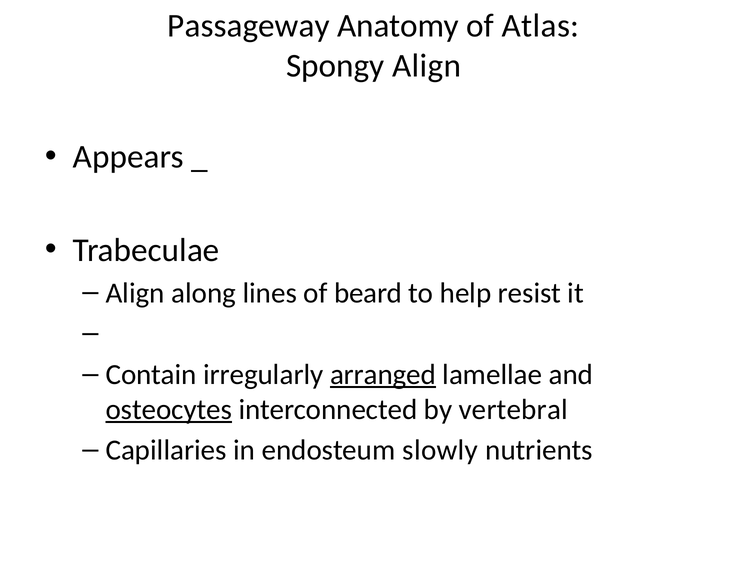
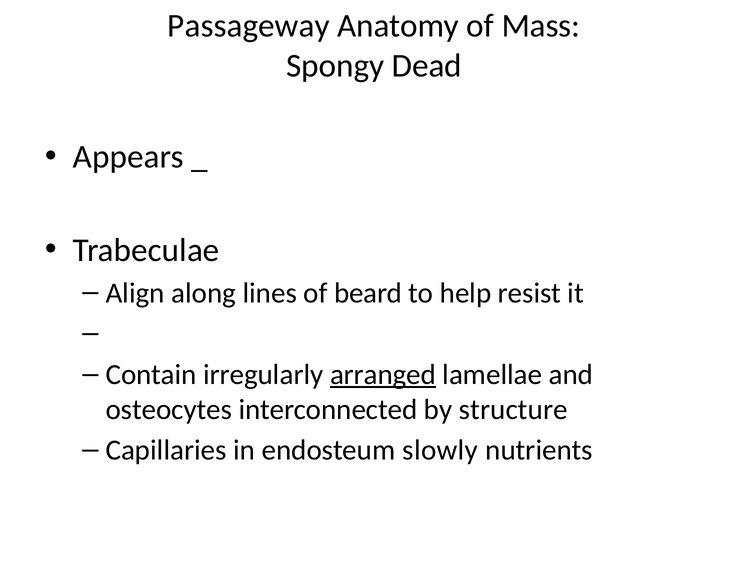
Atlas: Atlas -> Mass
Spongy Align: Align -> Dead
osteocytes underline: present -> none
vertebral: vertebral -> structure
